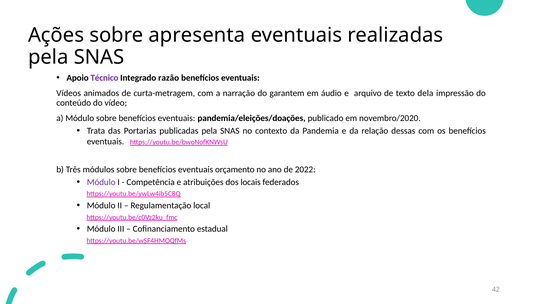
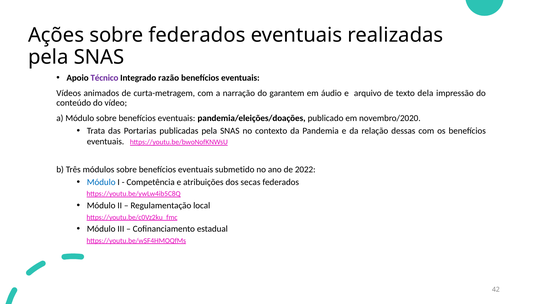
sobre apresenta: apresenta -> federados
orçamento: orçamento -> submetido
Módulo at (101, 182) colour: purple -> blue
locais: locais -> secas
